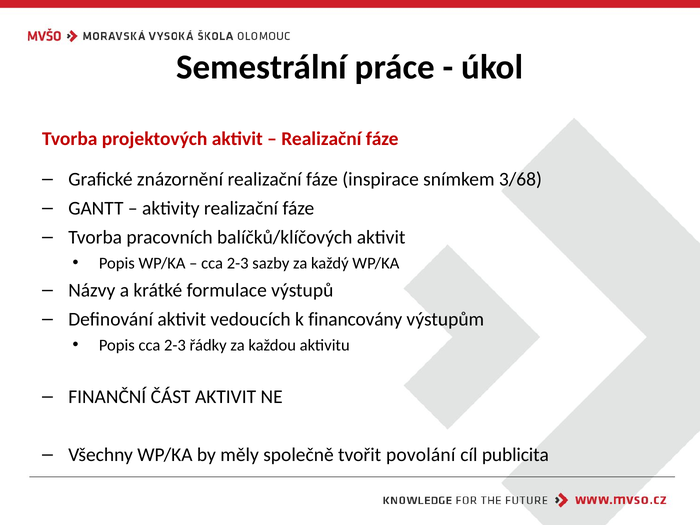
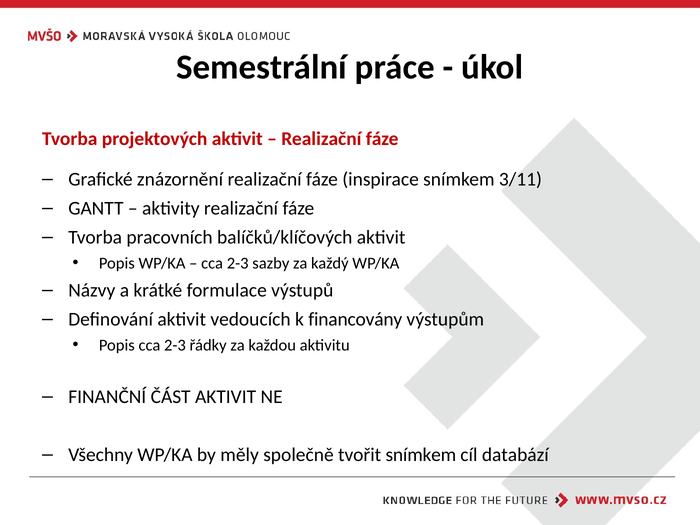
3/68: 3/68 -> 3/11
tvořit povolání: povolání -> snímkem
publicita: publicita -> databází
